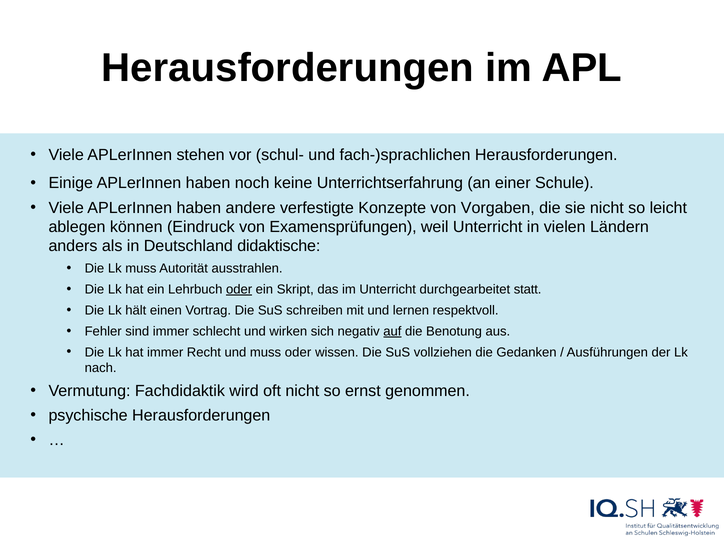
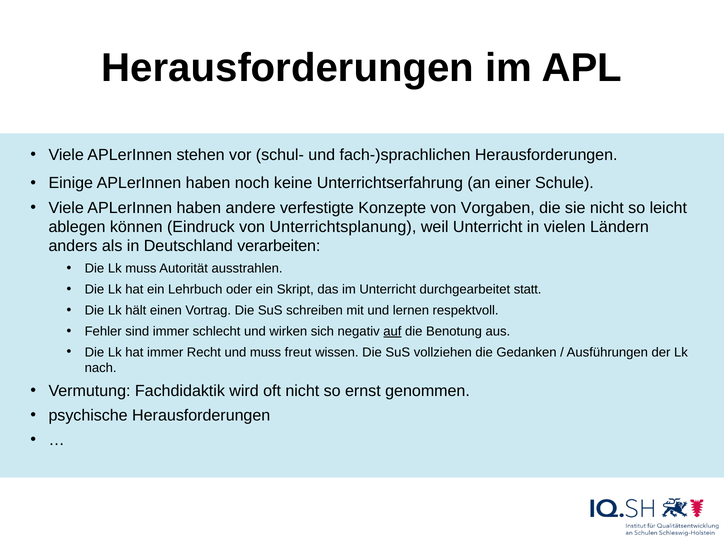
Examensprüfungen: Examensprüfungen -> Unterrichtsplanung
didaktische: didaktische -> verarbeiten
oder at (239, 289) underline: present -> none
muss oder: oder -> freut
